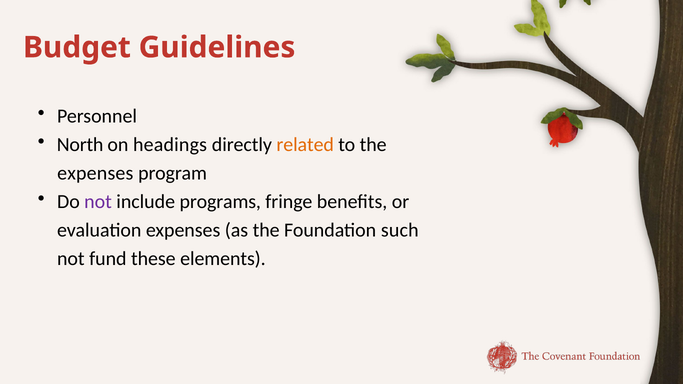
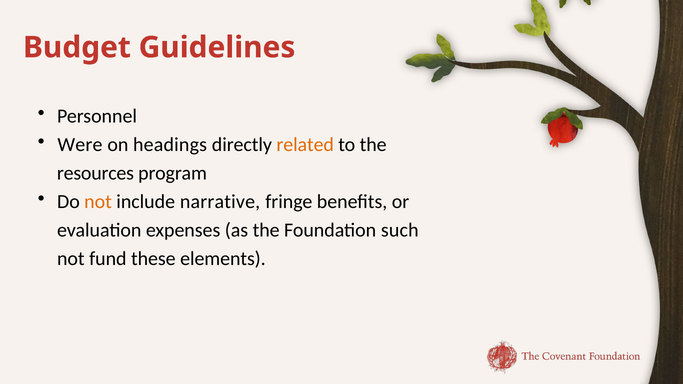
North: North -> Were
expenses at (95, 173): expenses -> resources
not at (98, 202) colour: purple -> orange
programs: programs -> narrative
